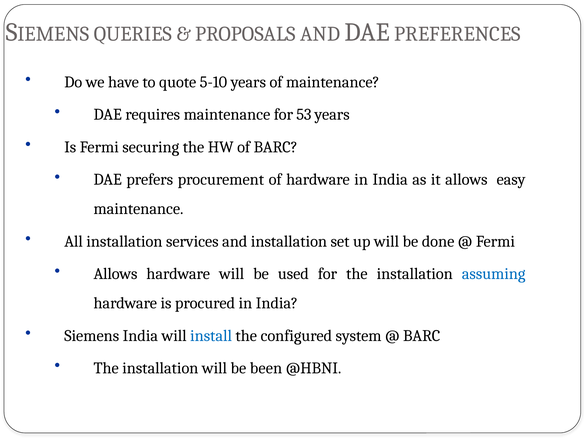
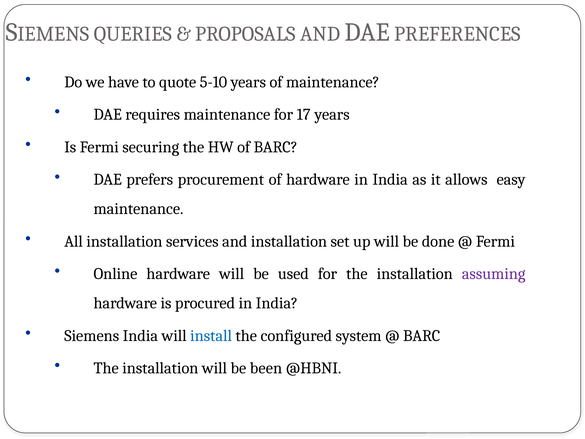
53: 53 -> 17
Allows at (115, 274): Allows -> Online
assuming colour: blue -> purple
